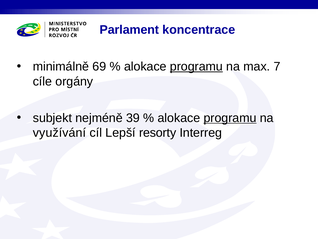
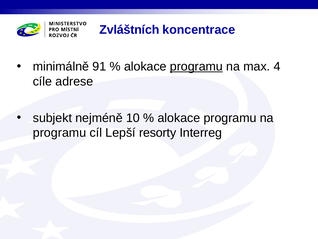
Parlament: Parlament -> Zvláštních
69: 69 -> 91
7: 7 -> 4
orgány: orgány -> adrese
39: 39 -> 10
programu at (230, 118) underline: present -> none
využívání at (60, 132): využívání -> programu
